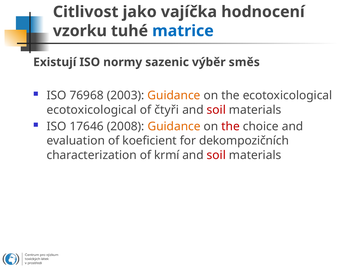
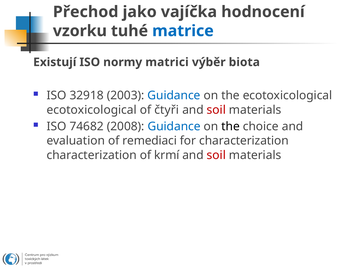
Citlivost: Citlivost -> Přechod
sazenic: sazenic -> matrici
směs: směs -> biota
76968: 76968 -> 32918
Guidance at (174, 96) colour: orange -> blue
17646: 17646 -> 74682
Guidance at (174, 127) colour: orange -> blue
the at (231, 127) colour: red -> black
koeficient: koeficient -> remediaci
for dekompozičních: dekompozičních -> characterization
